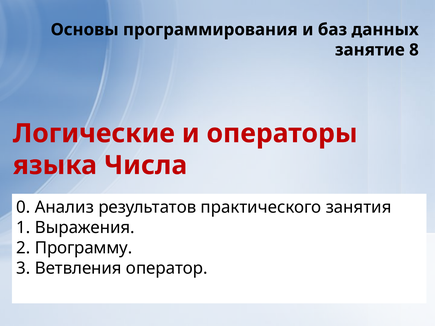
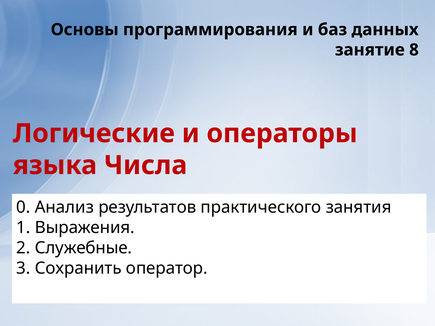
Программу: Программу -> Служебные
Ветвления: Ветвления -> Сохранить
